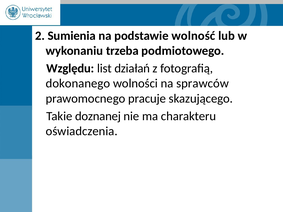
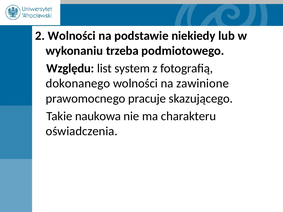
2 Sumienia: Sumienia -> Wolności
wolność: wolność -> niekiedy
działań: działań -> system
sprawców: sprawców -> zawinione
doznanej: doznanej -> naukowa
